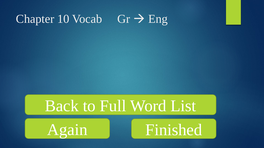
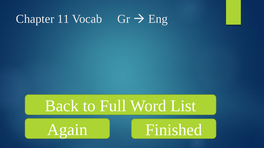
10: 10 -> 11
